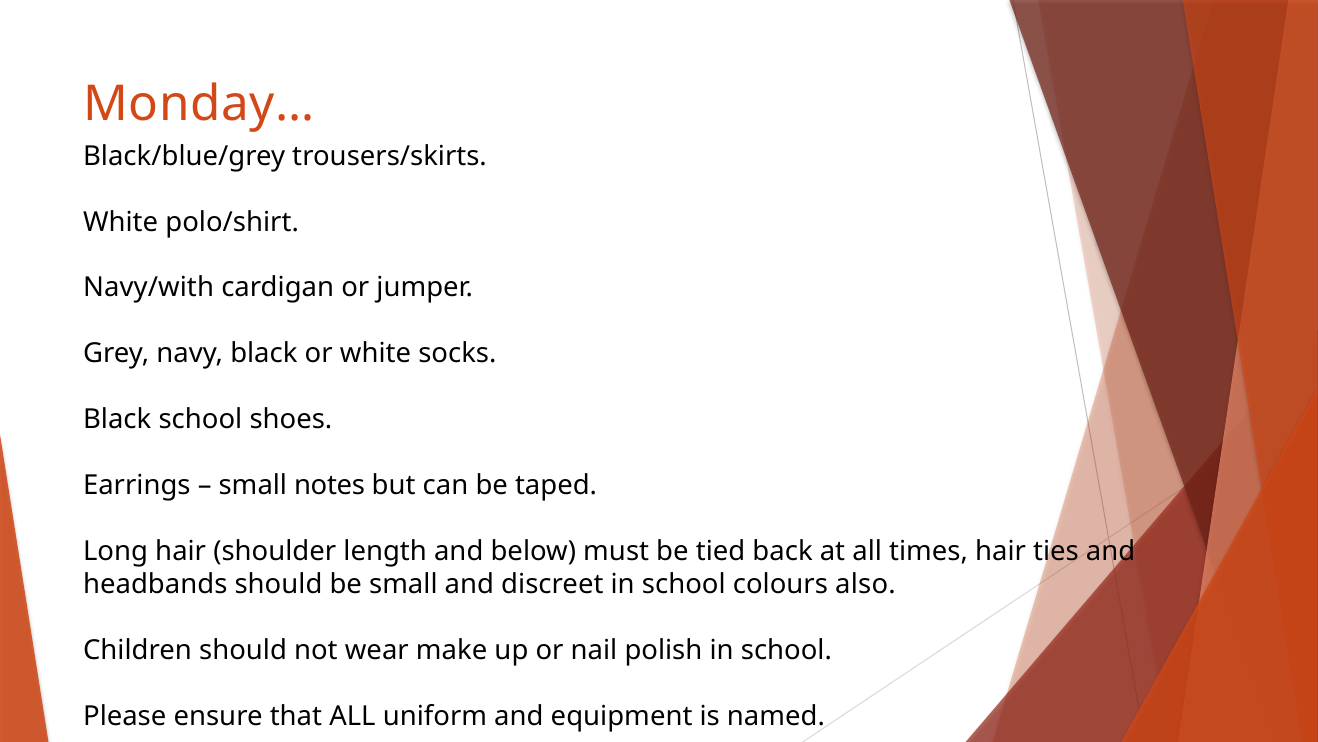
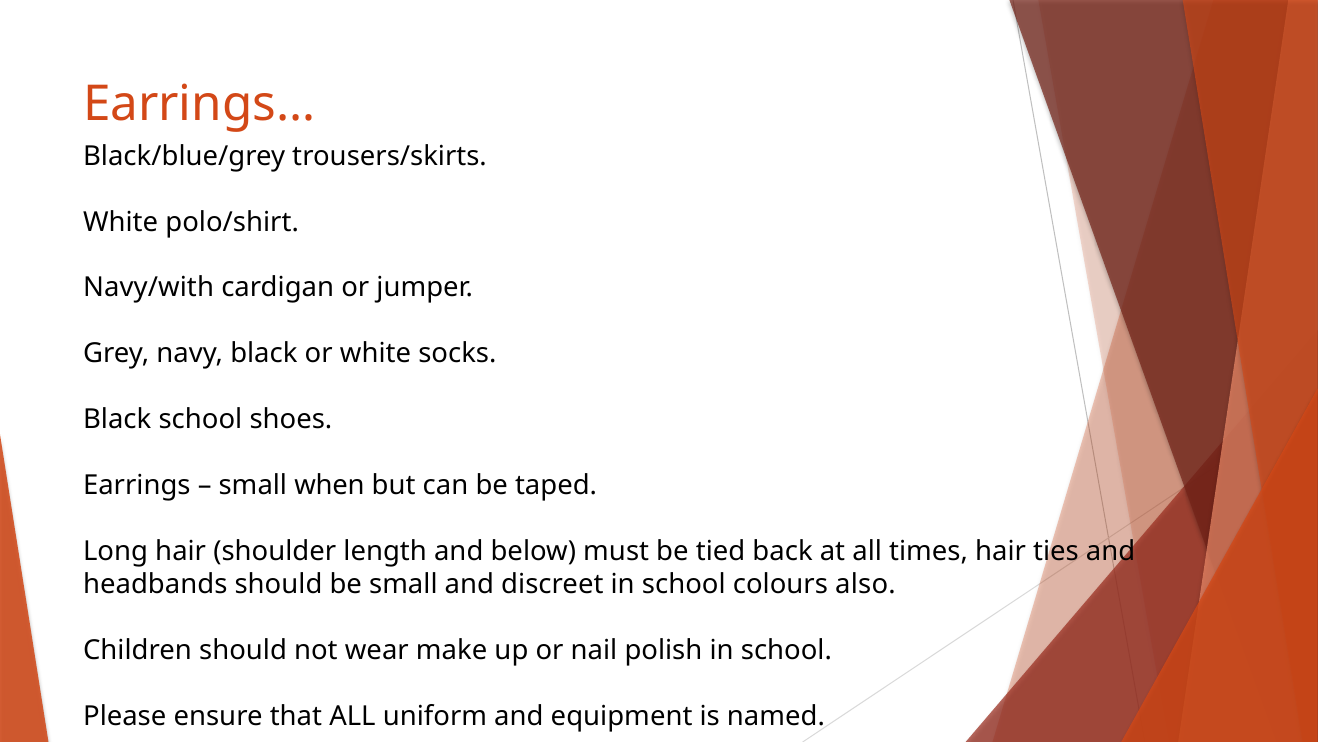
Monday…: Monday… -> Earrings…
notes: notes -> when
